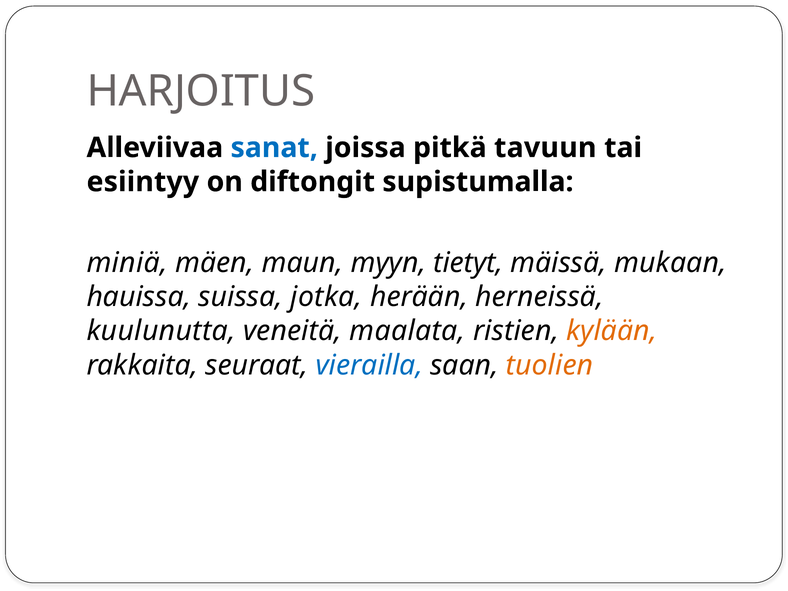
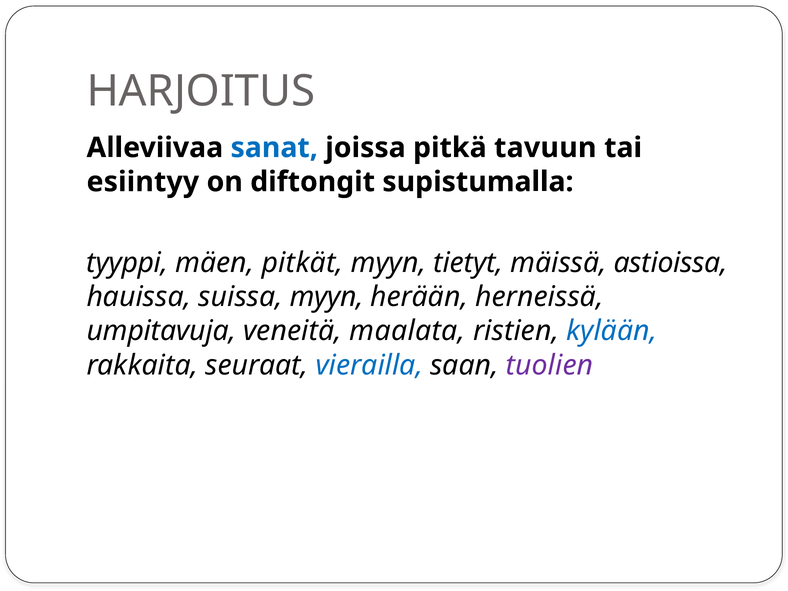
miniä: miniä -> tyyppi
maun: maun -> pitkät
mukaan: mukaan -> astioissa
suissa jotka: jotka -> myyn
kuulunutta: kuulunutta -> umpitavuja
kylään colour: orange -> blue
tuolien colour: orange -> purple
